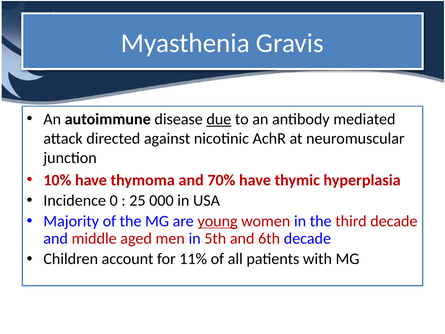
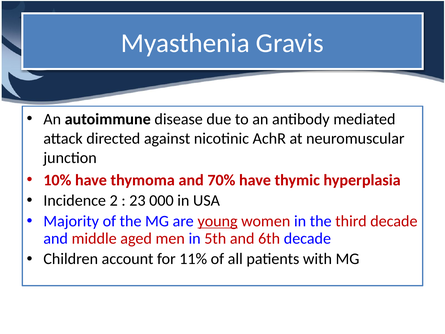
due underline: present -> none
0: 0 -> 2
25: 25 -> 23
